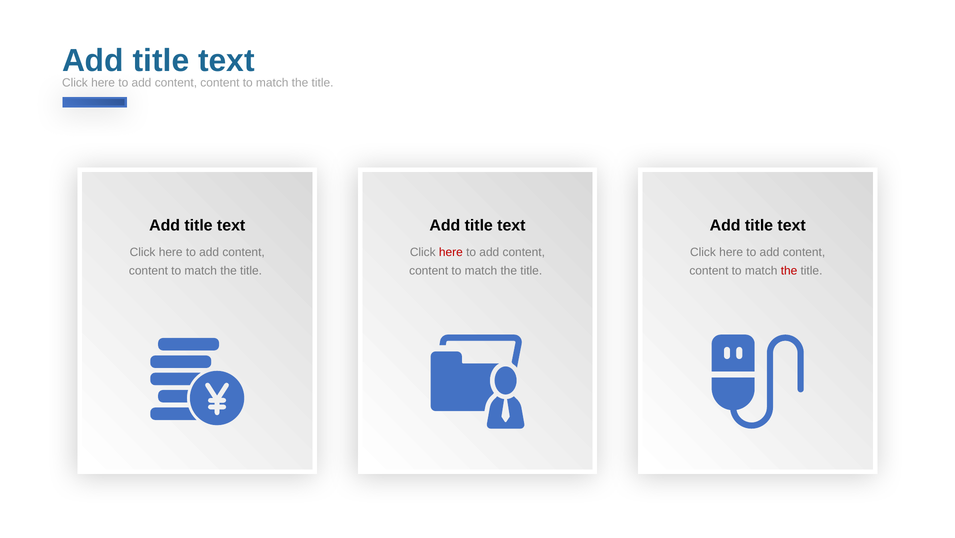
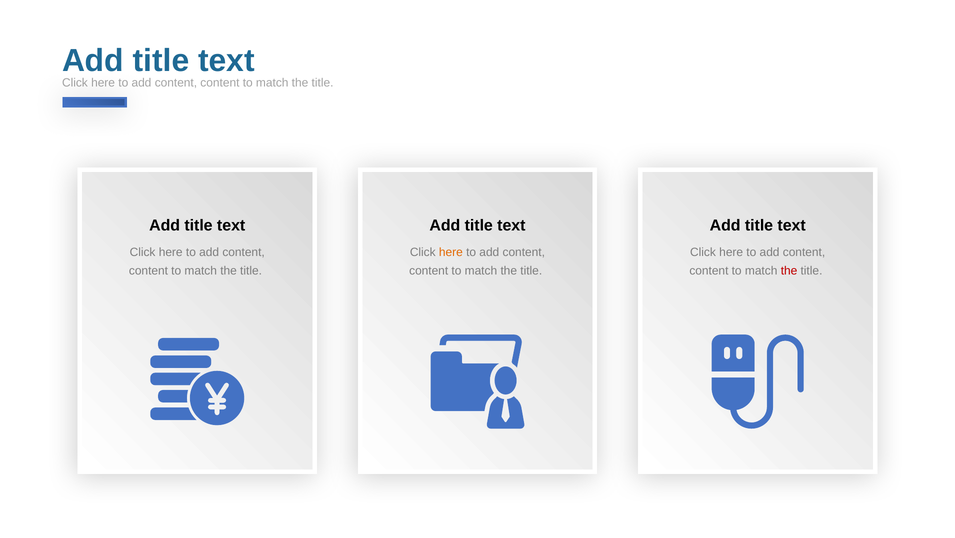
here at (451, 252) colour: red -> orange
